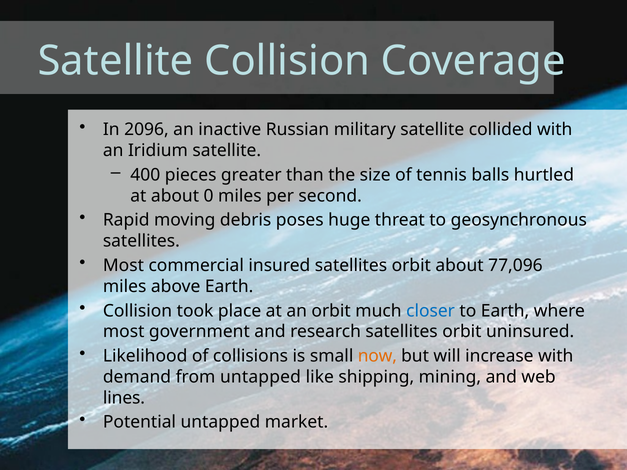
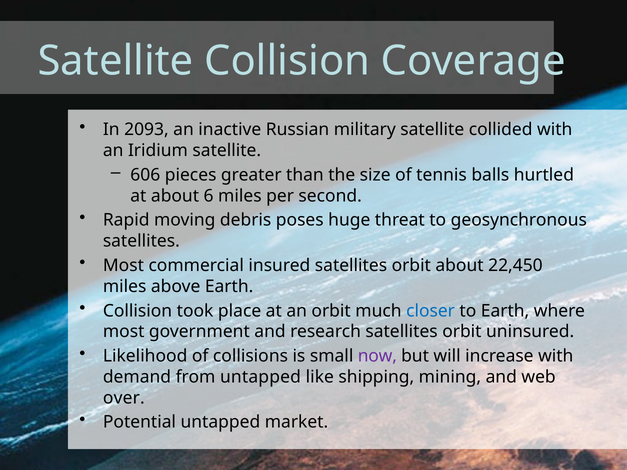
2096: 2096 -> 2093
400: 400 -> 606
0: 0 -> 6
77,096: 77,096 -> 22,450
now colour: orange -> purple
lines: lines -> over
